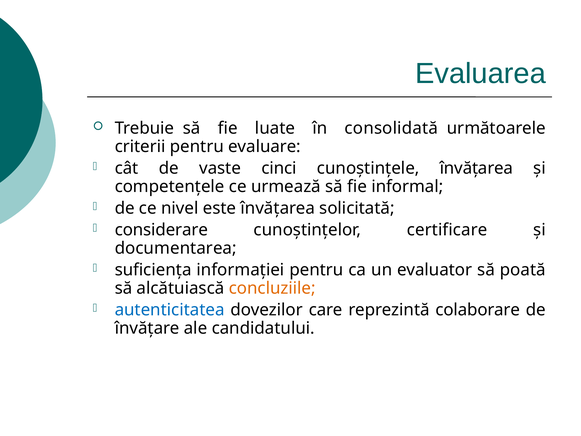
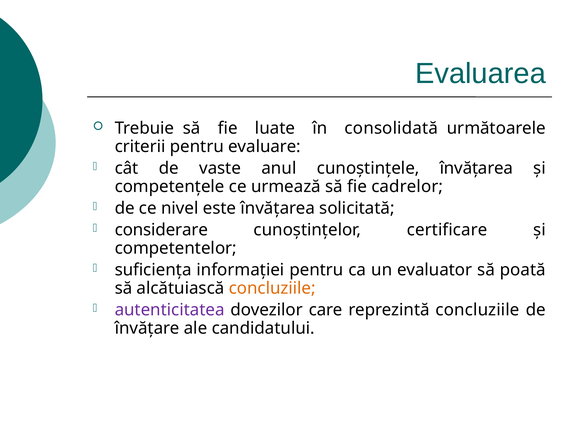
cinci: cinci -> anul
informal: informal -> cadrelor
documentarea: documentarea -> competentelor
autenticitatea colour: blue -> purple
reprezintă colaborare: colaborare -> concluziile
